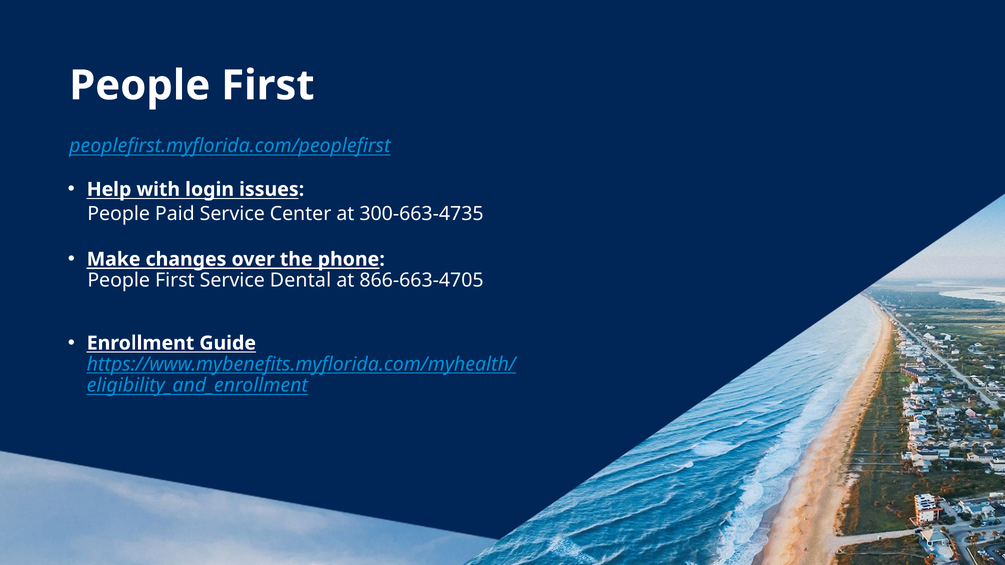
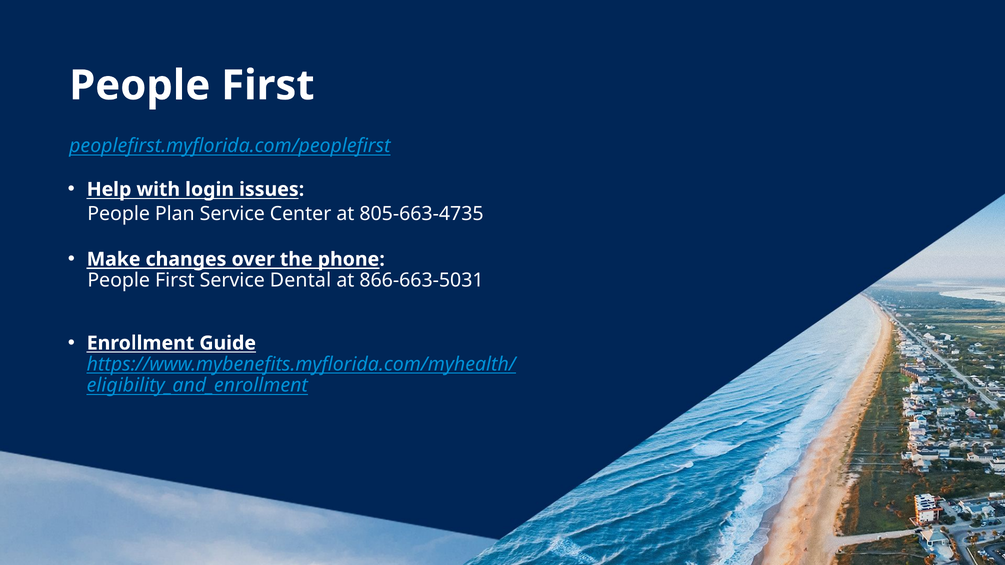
Paid: Paid -> Plan
300-663-4735: 300-663-4735 -> 805-663-4735
866-663-4705: 866-663-4705 -> 866-663-5031
